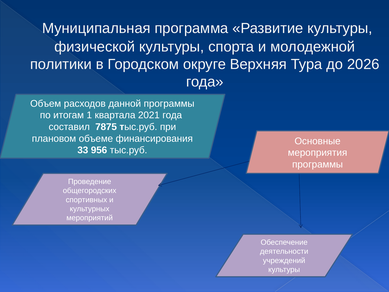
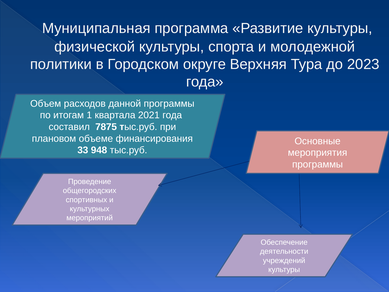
2026: 2026 -> 2023
956: 956 -> 948
